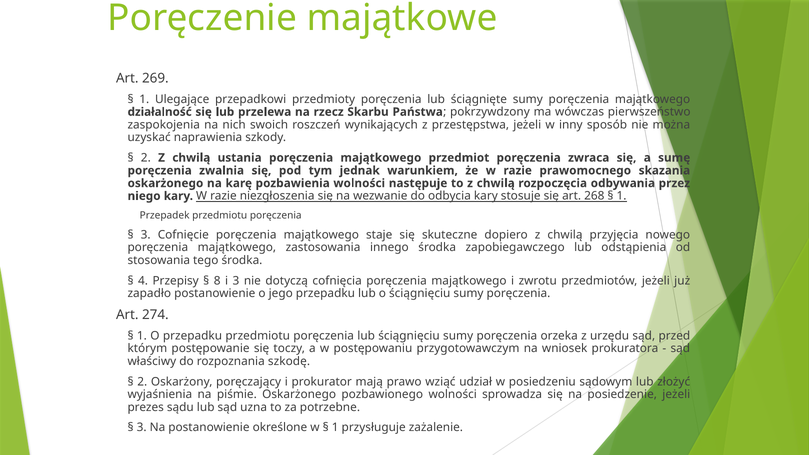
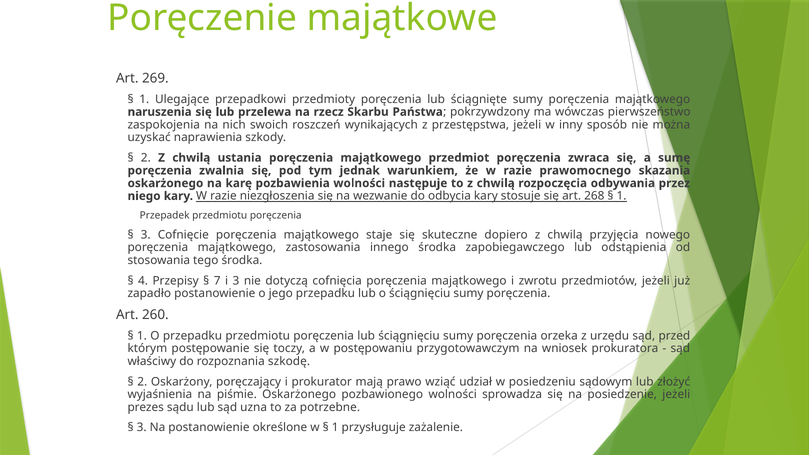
działalność: działalność -> naruszenia
8: 8 -> 7
274: 274 -> 260
